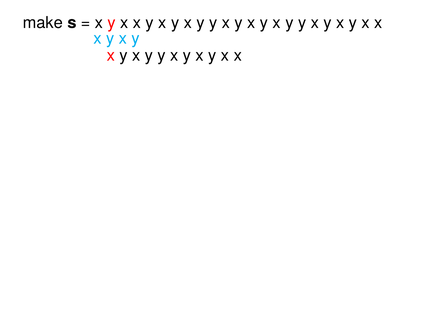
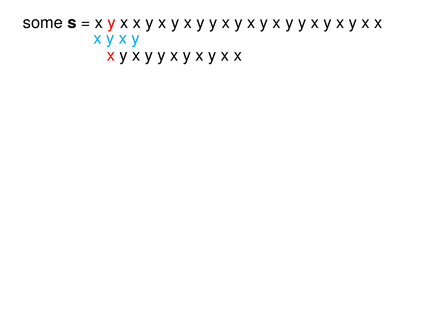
make: make -> some
